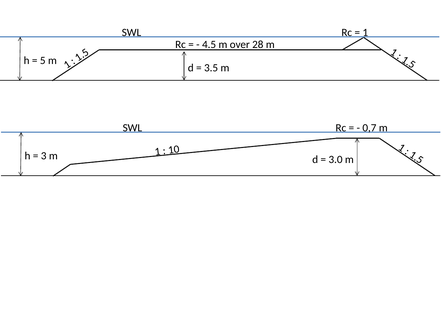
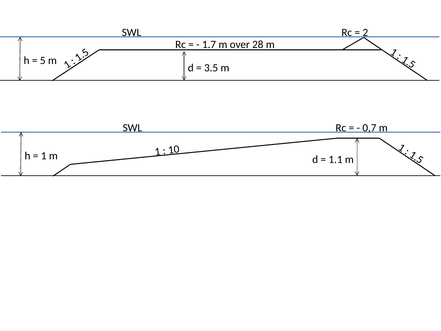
1 at (365, 33): 1 -> 2
4.5: 4.5 -> 1.7
3 at (44, 156): 3 -> 1
3.0: 3.0 -> 1.1
